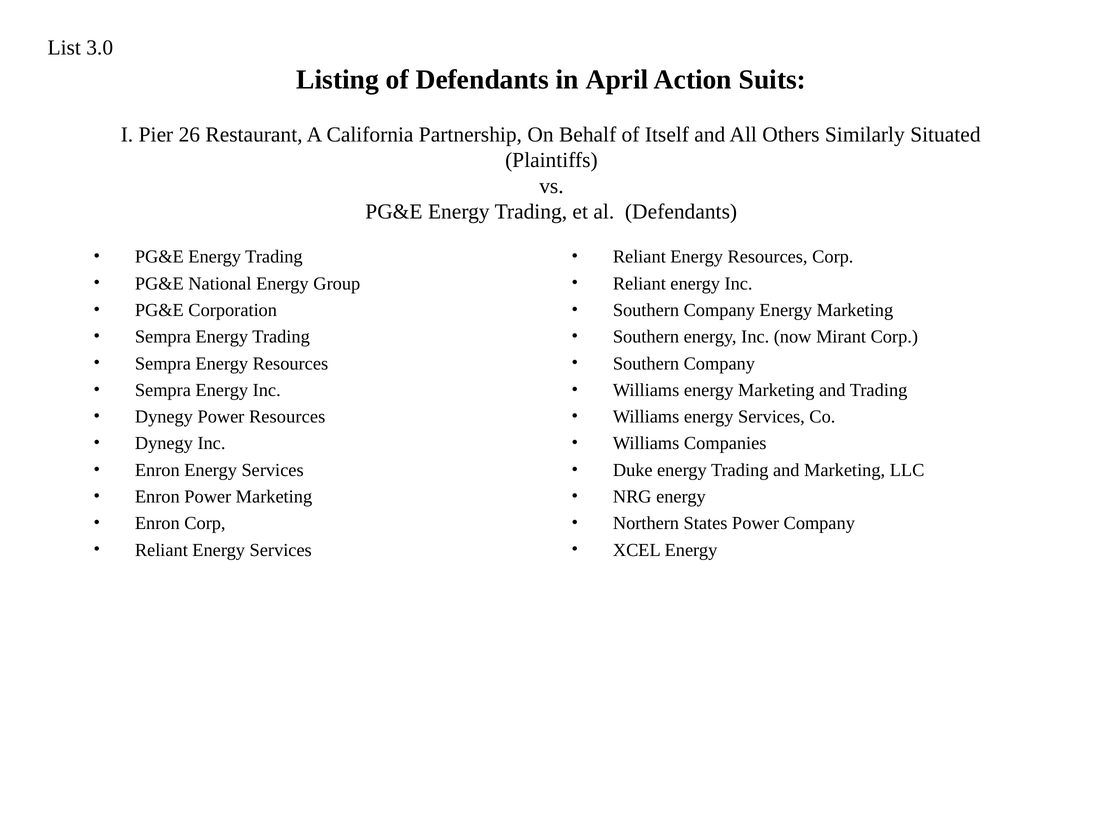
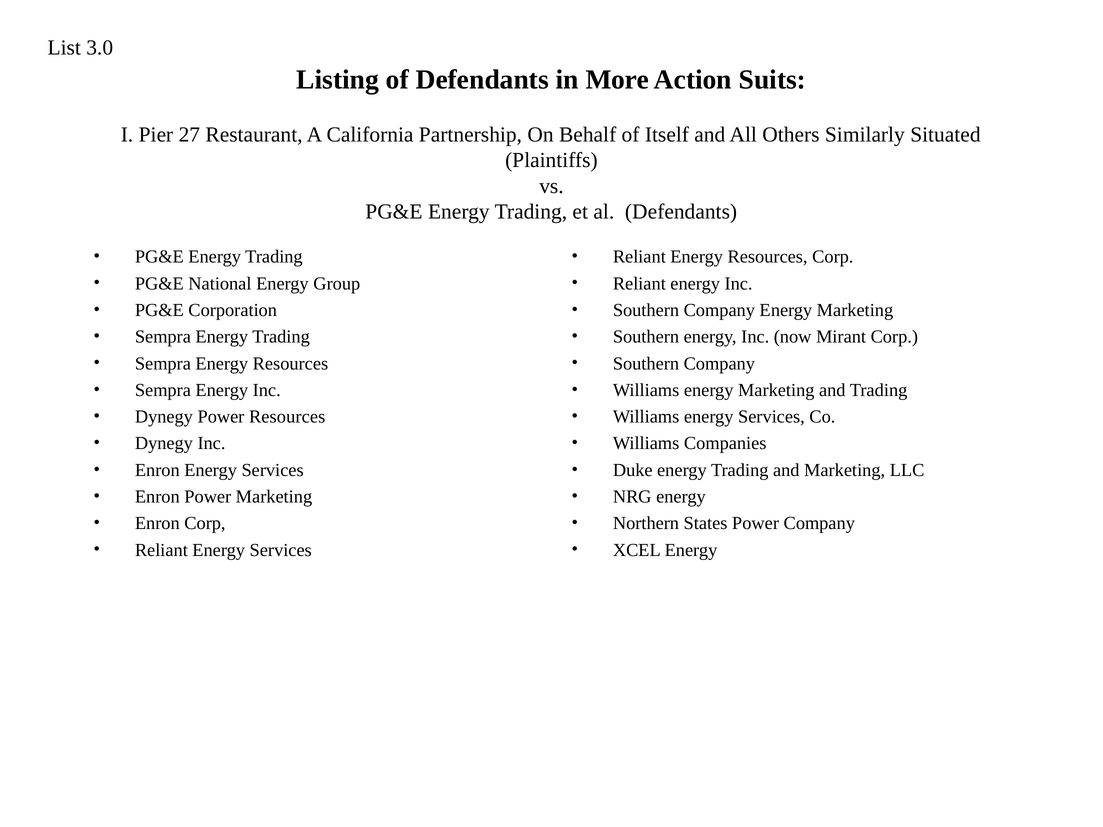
April: April -> More
26: 26 -> 27
